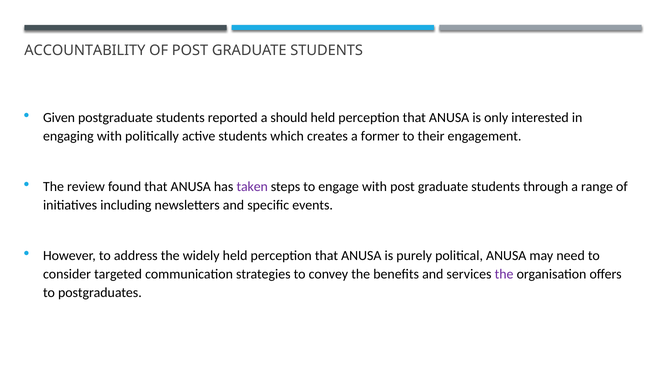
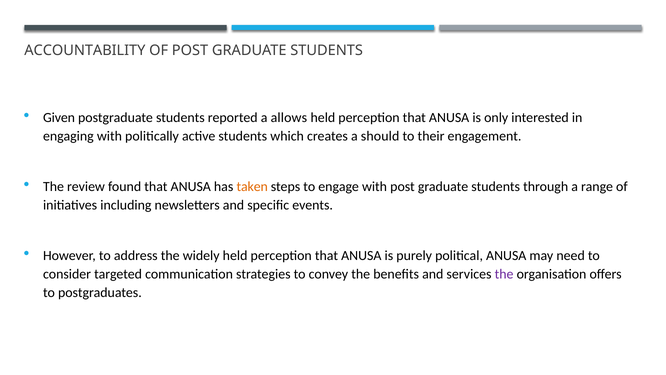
should: should -> allows
former: former -> should
taken colour: purple -> orange
